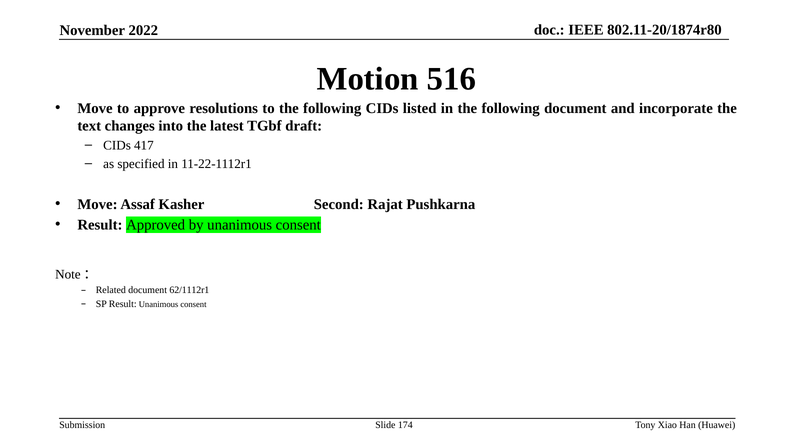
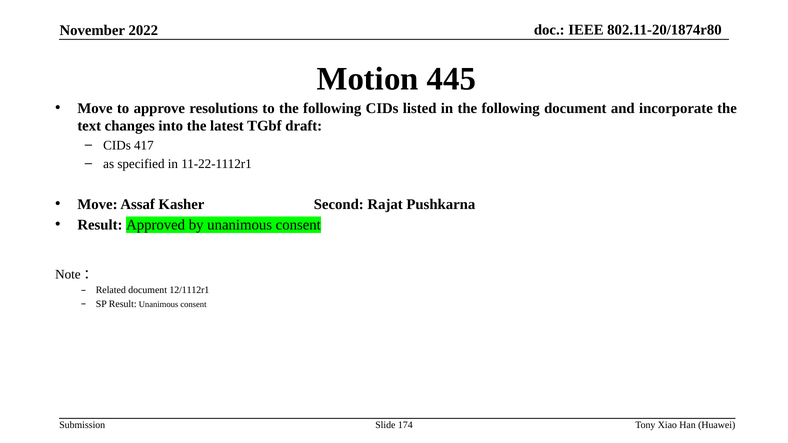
516: 516 -> 445
62/1112r1: 62/1112r1 -> 12/1112r1
